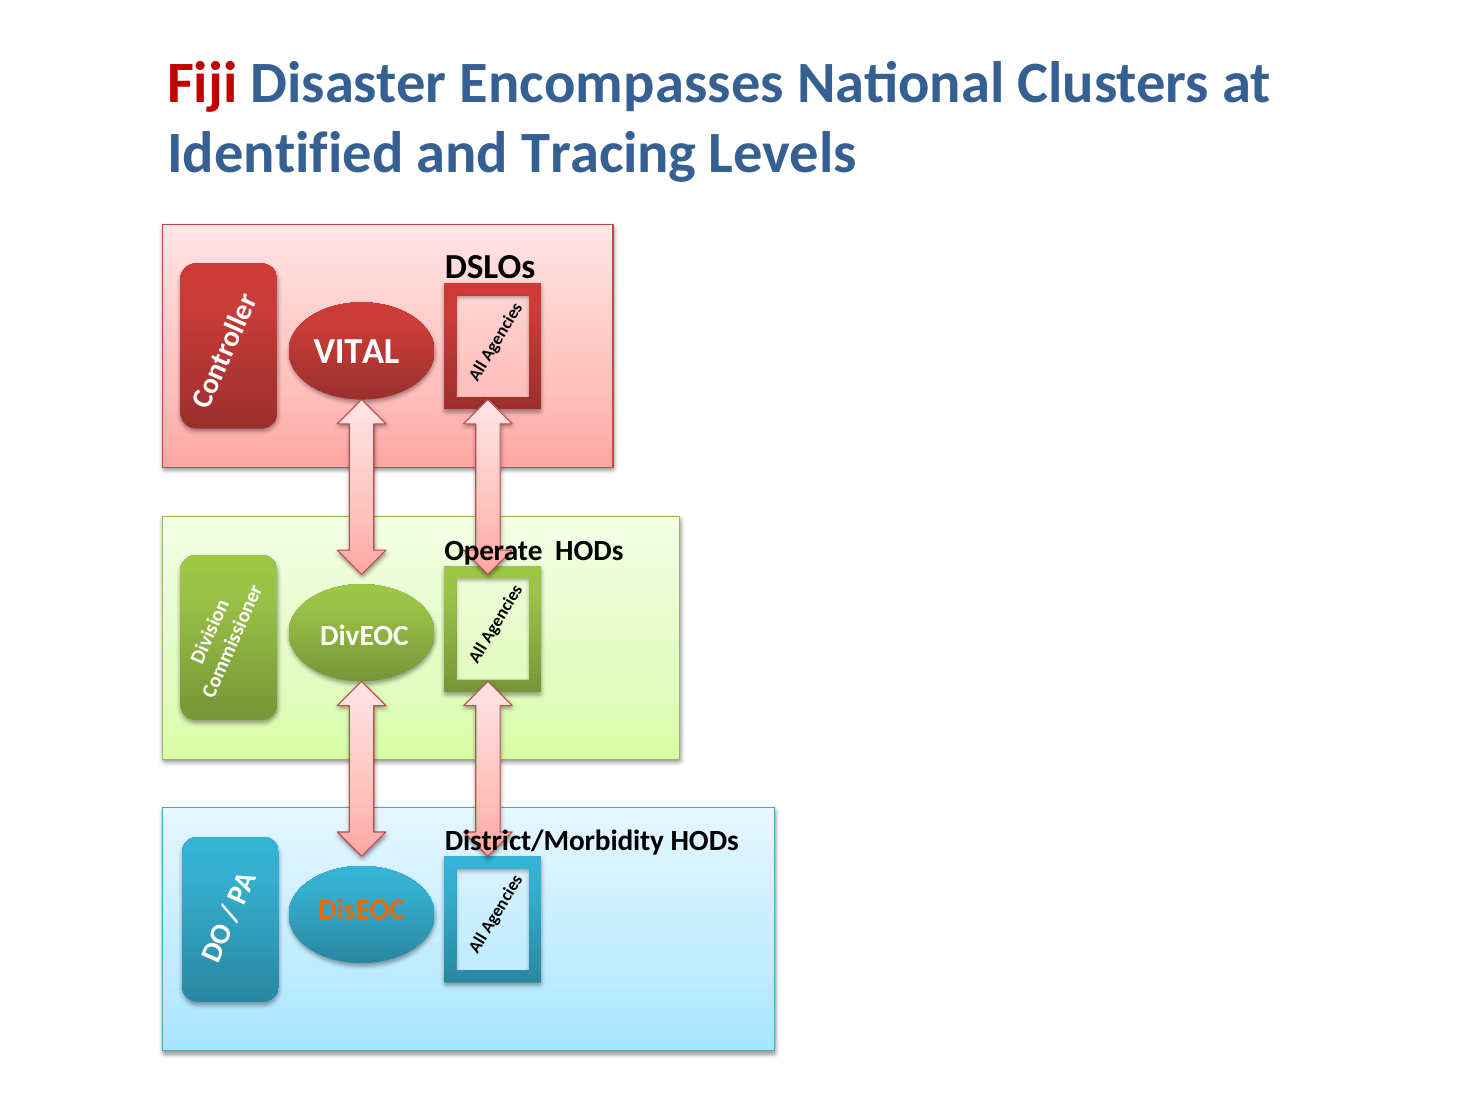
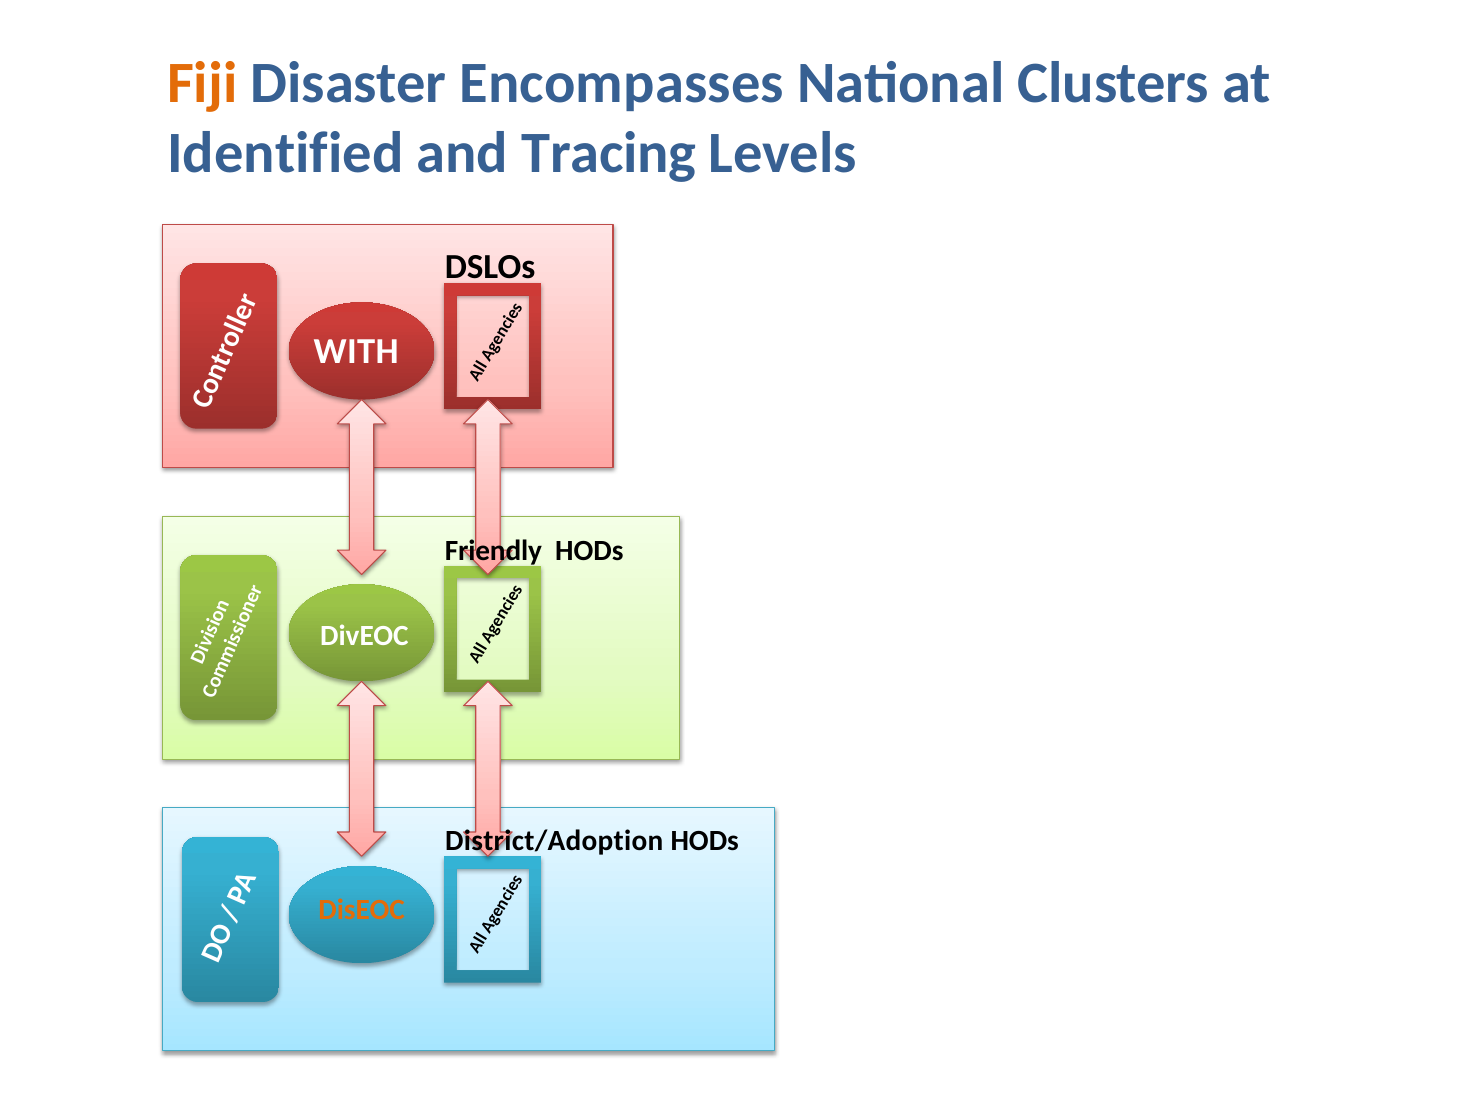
Fiji colour: red -> orange
VITAL: VITAL -> WITH
Operate: Operate -> Friendly
District/Morbidity: District/Morbidity -> District/Adoption
